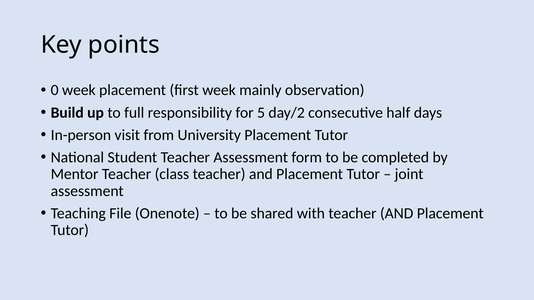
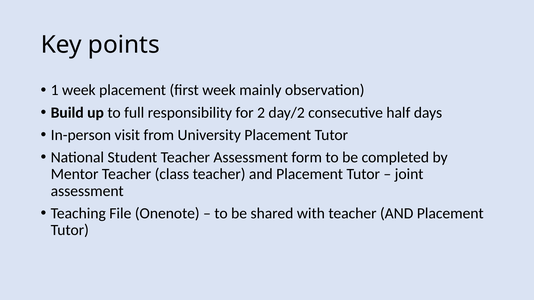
0: 0 -> 1
5: 5 -> 2
